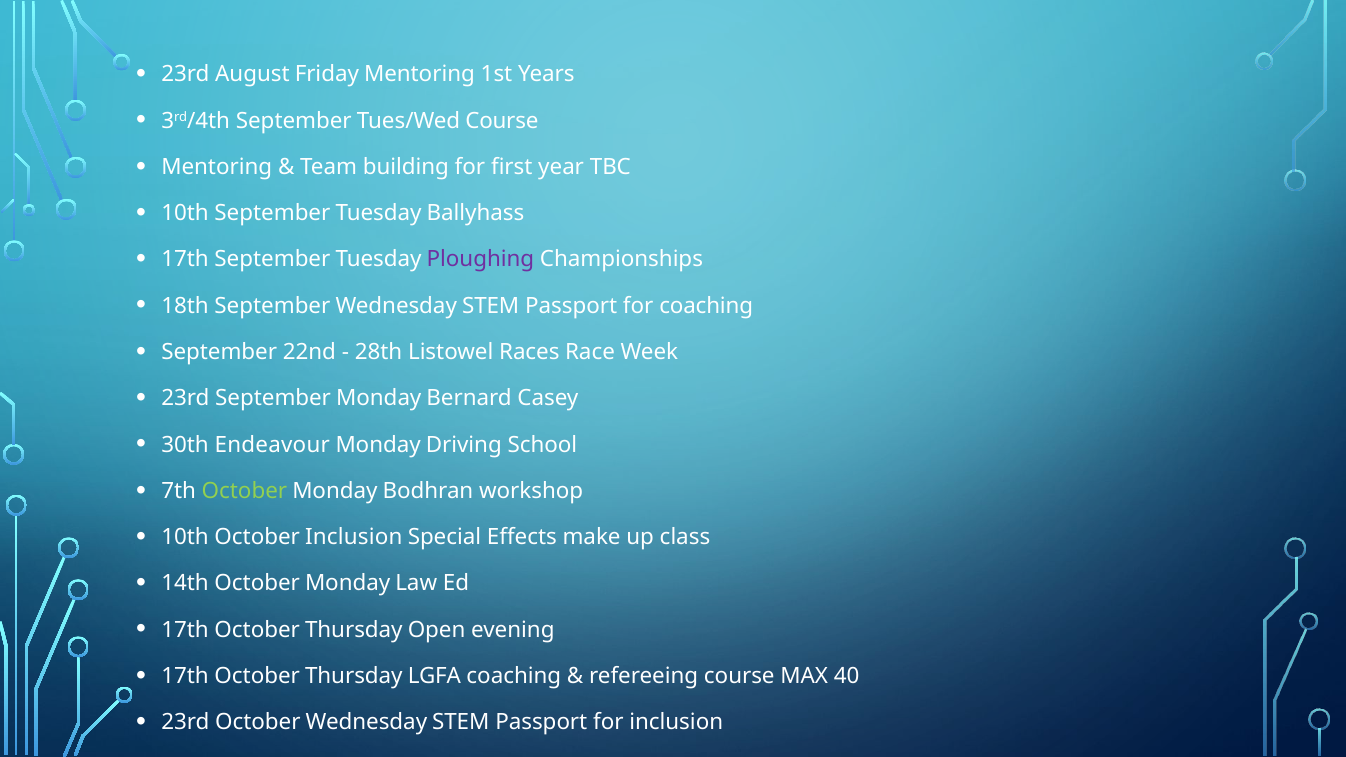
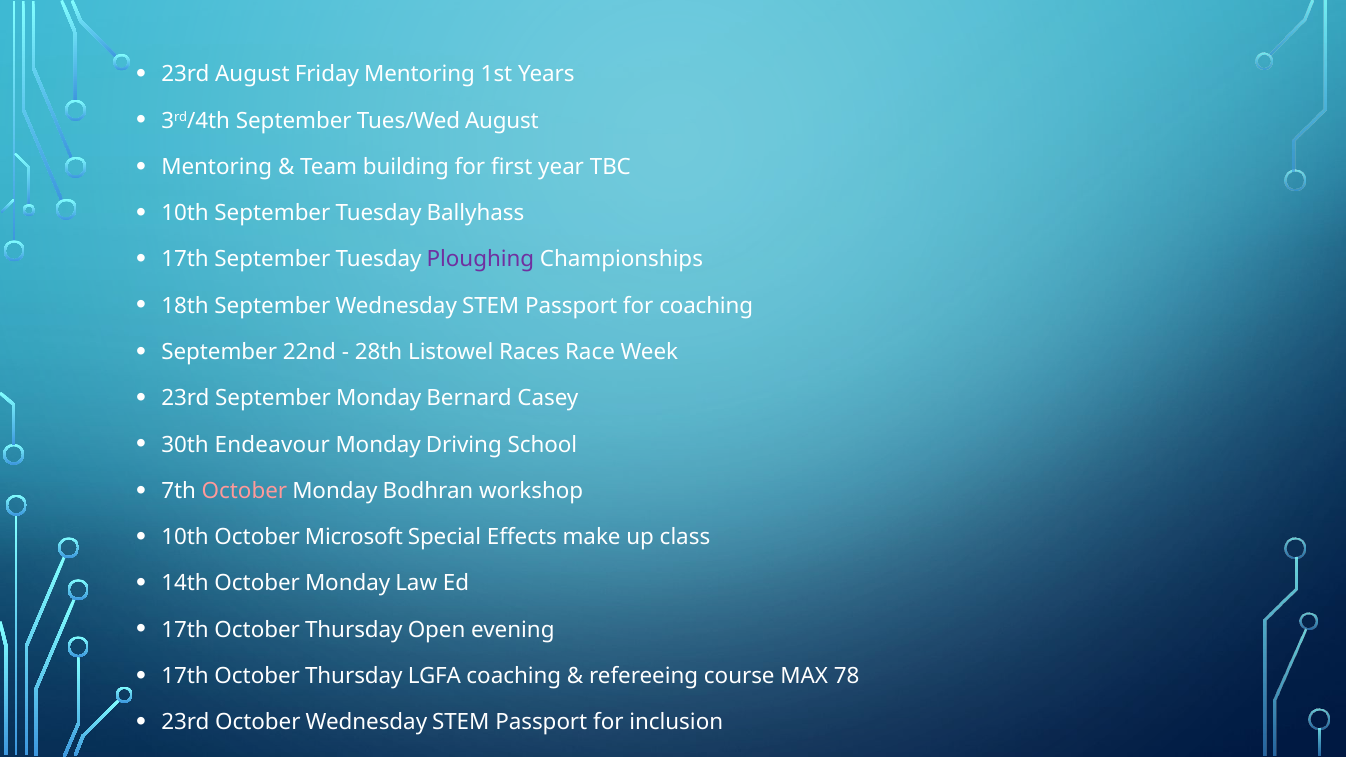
Tues/Wed Course: Course -> August
October at (244, 491) colour: light green -> pink
October Inclusion: Inclusion -> Microsoft
40: 40 -> 78
